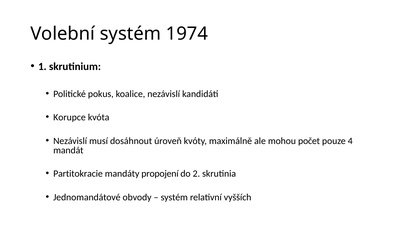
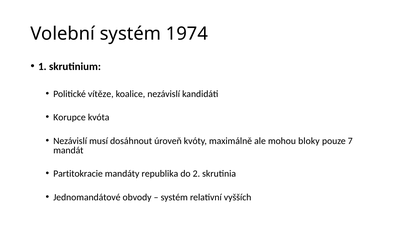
pokus: pokus -> vítěze
počet: počet -> bloky
4: 4 -> 7
propojení: propojení -> republika
